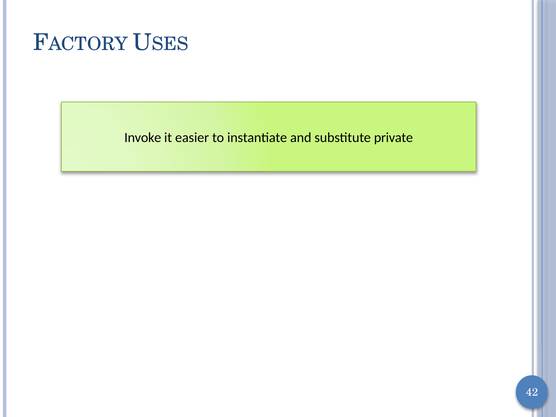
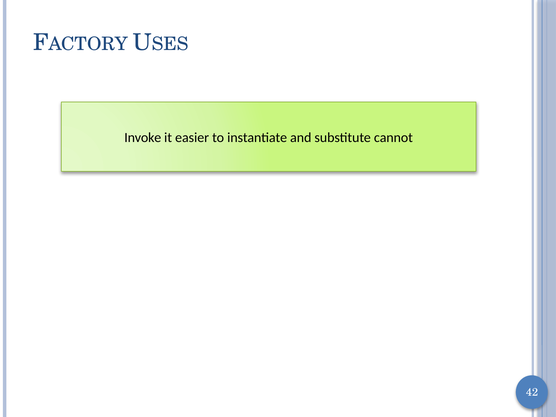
private: private -> cannot
